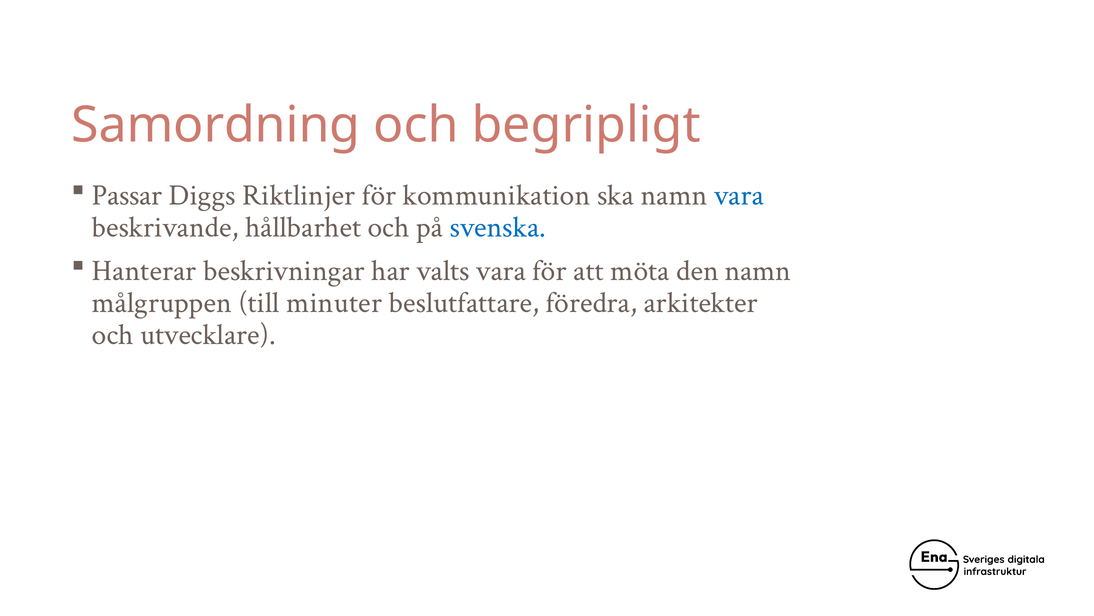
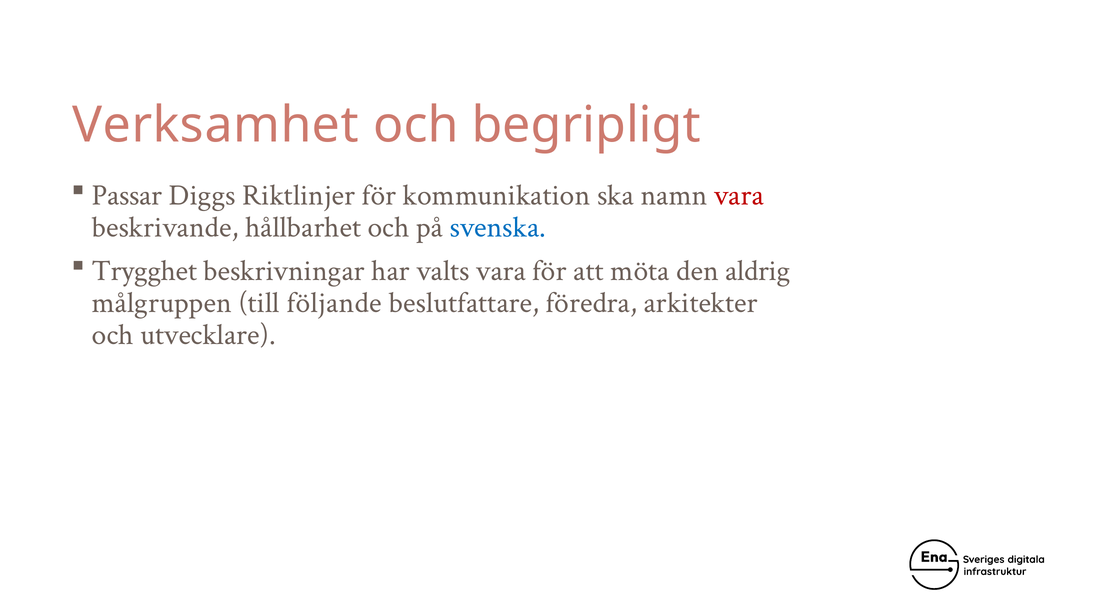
Samordning: Samordning -> Verksamhet
vara at (739, 195) colour: blue -> red
Hanterar: Hanterar -> Trygghet
den namn: namn -> aldrig
minuter: minuter -> följande
